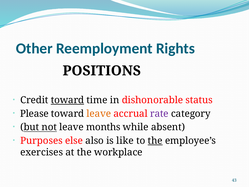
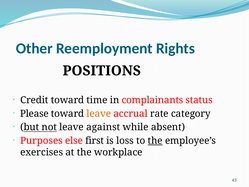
toward at (67, 100) underline: present -> none
dishonorable: dishonorable -> complainants
rate colour: purple -> black
months: months -> against
also: also -> first
like: like -> loss
